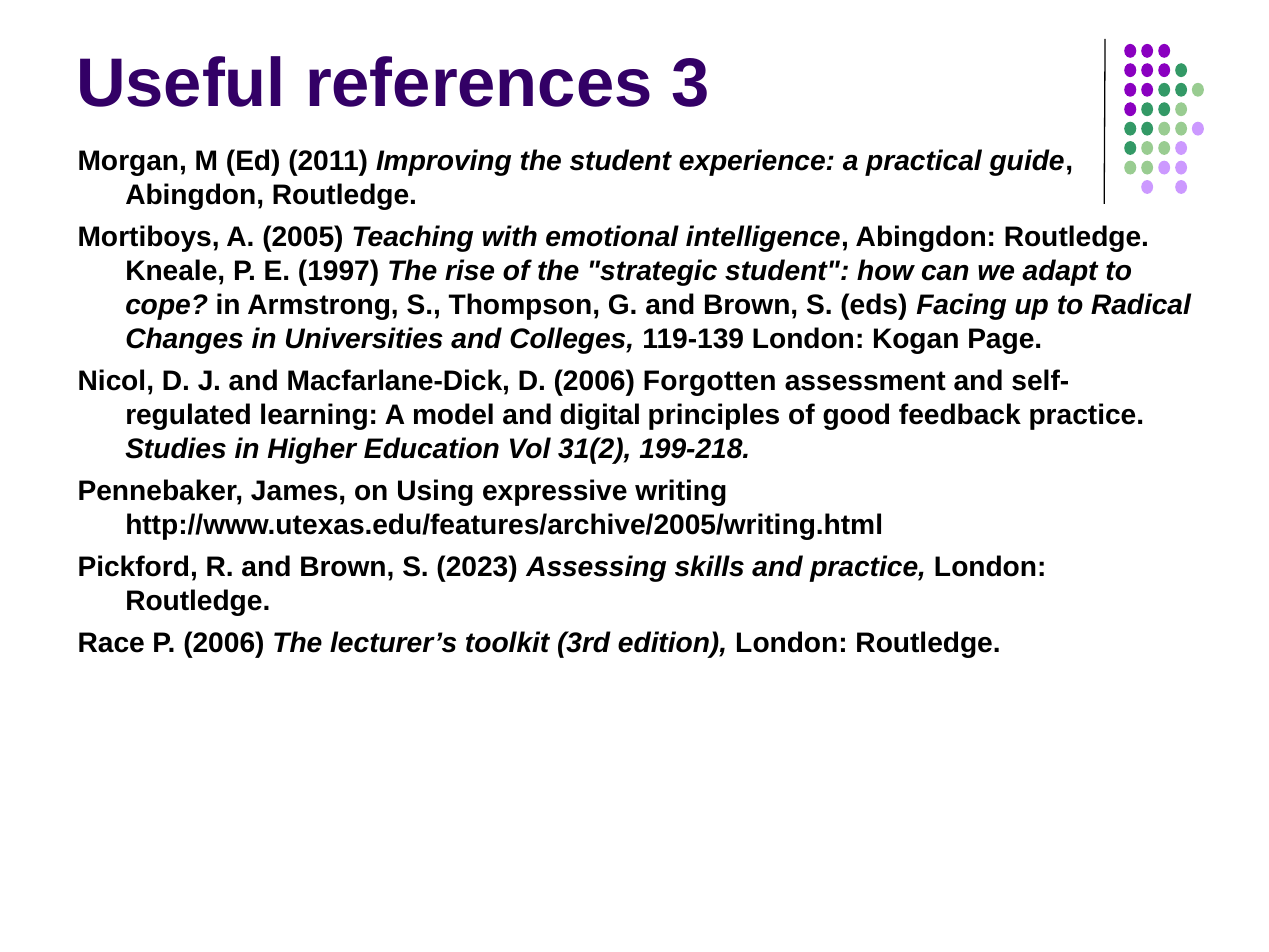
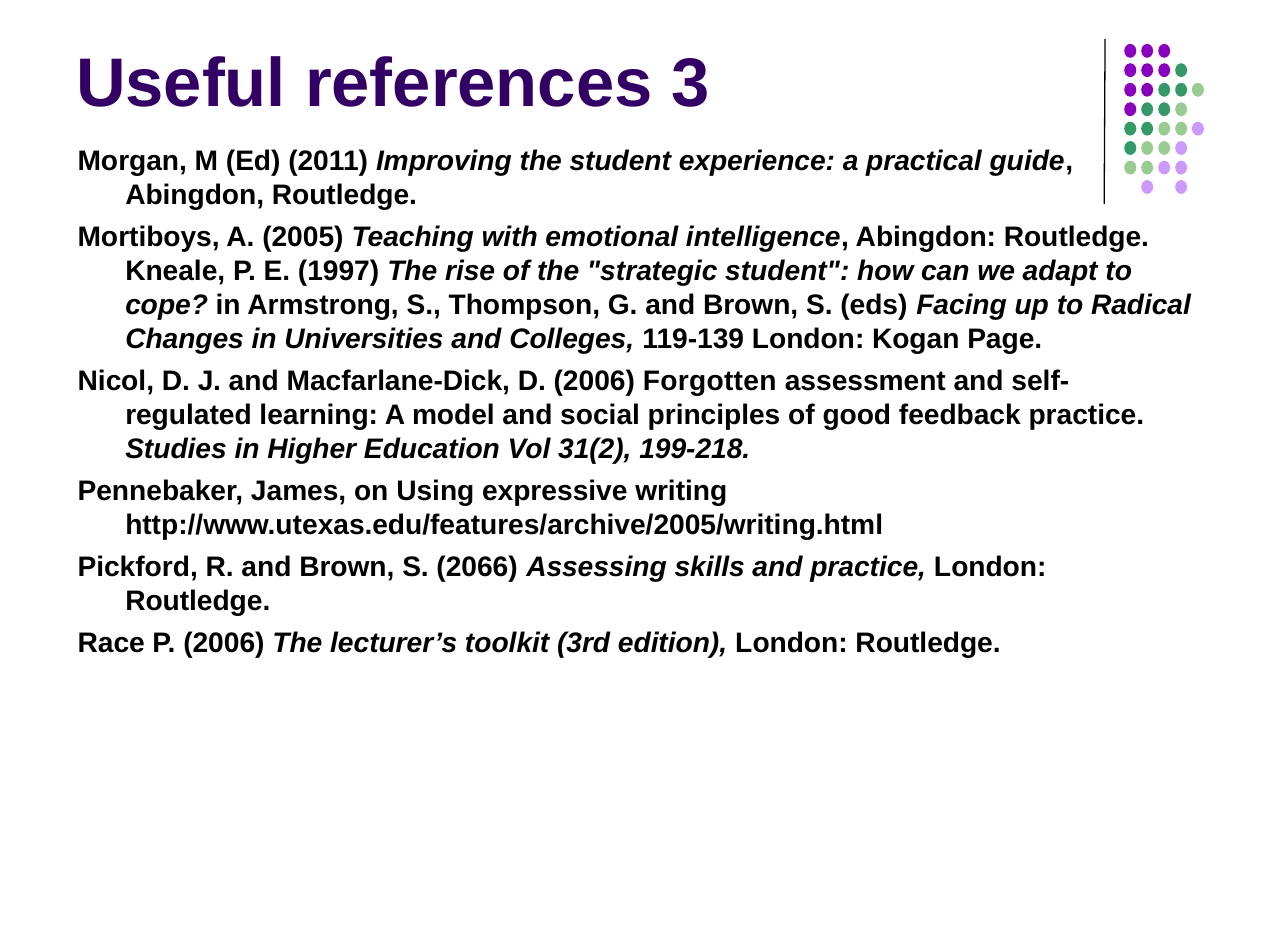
digital: digital -> social
2023: 2023 -> 2066
